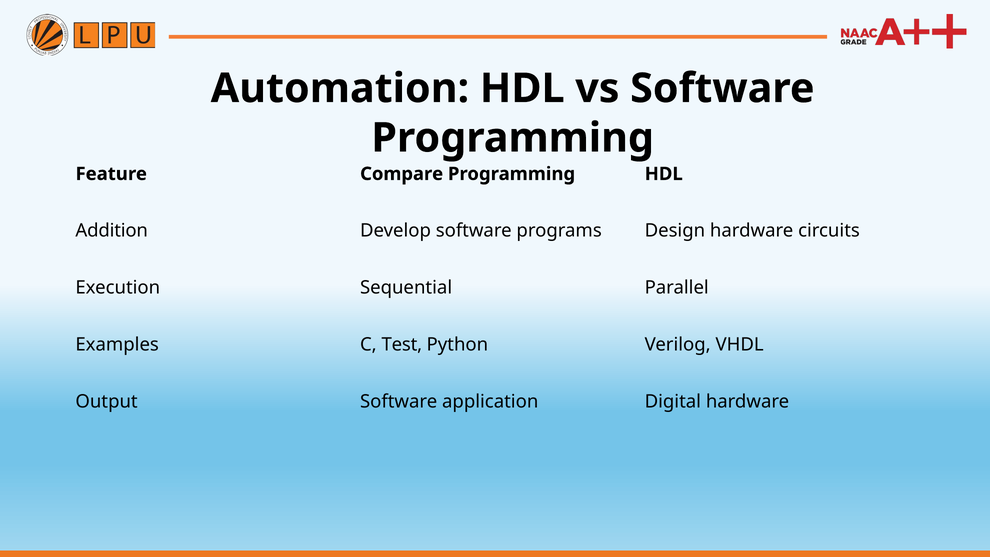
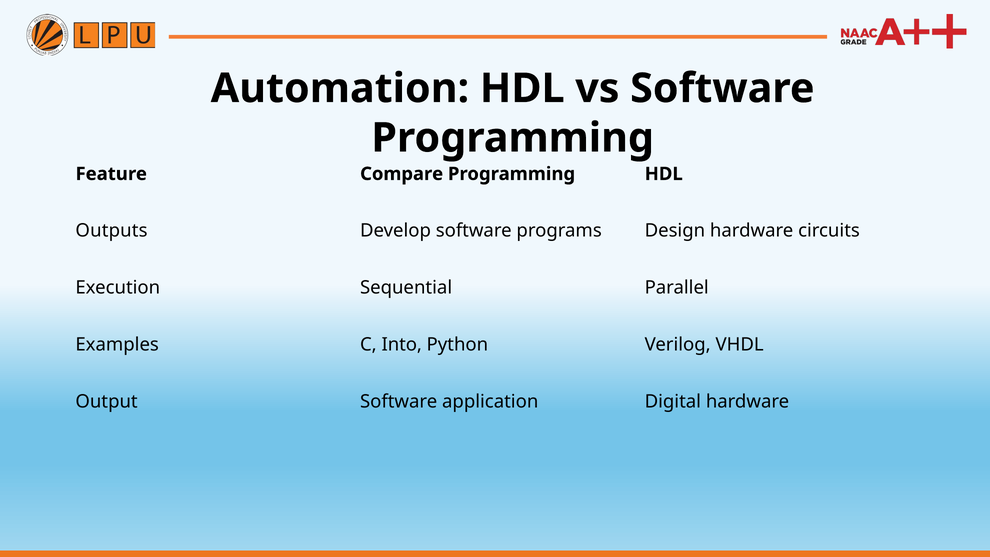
Addition: Addition -> Outputs
Test: Test -> Into
